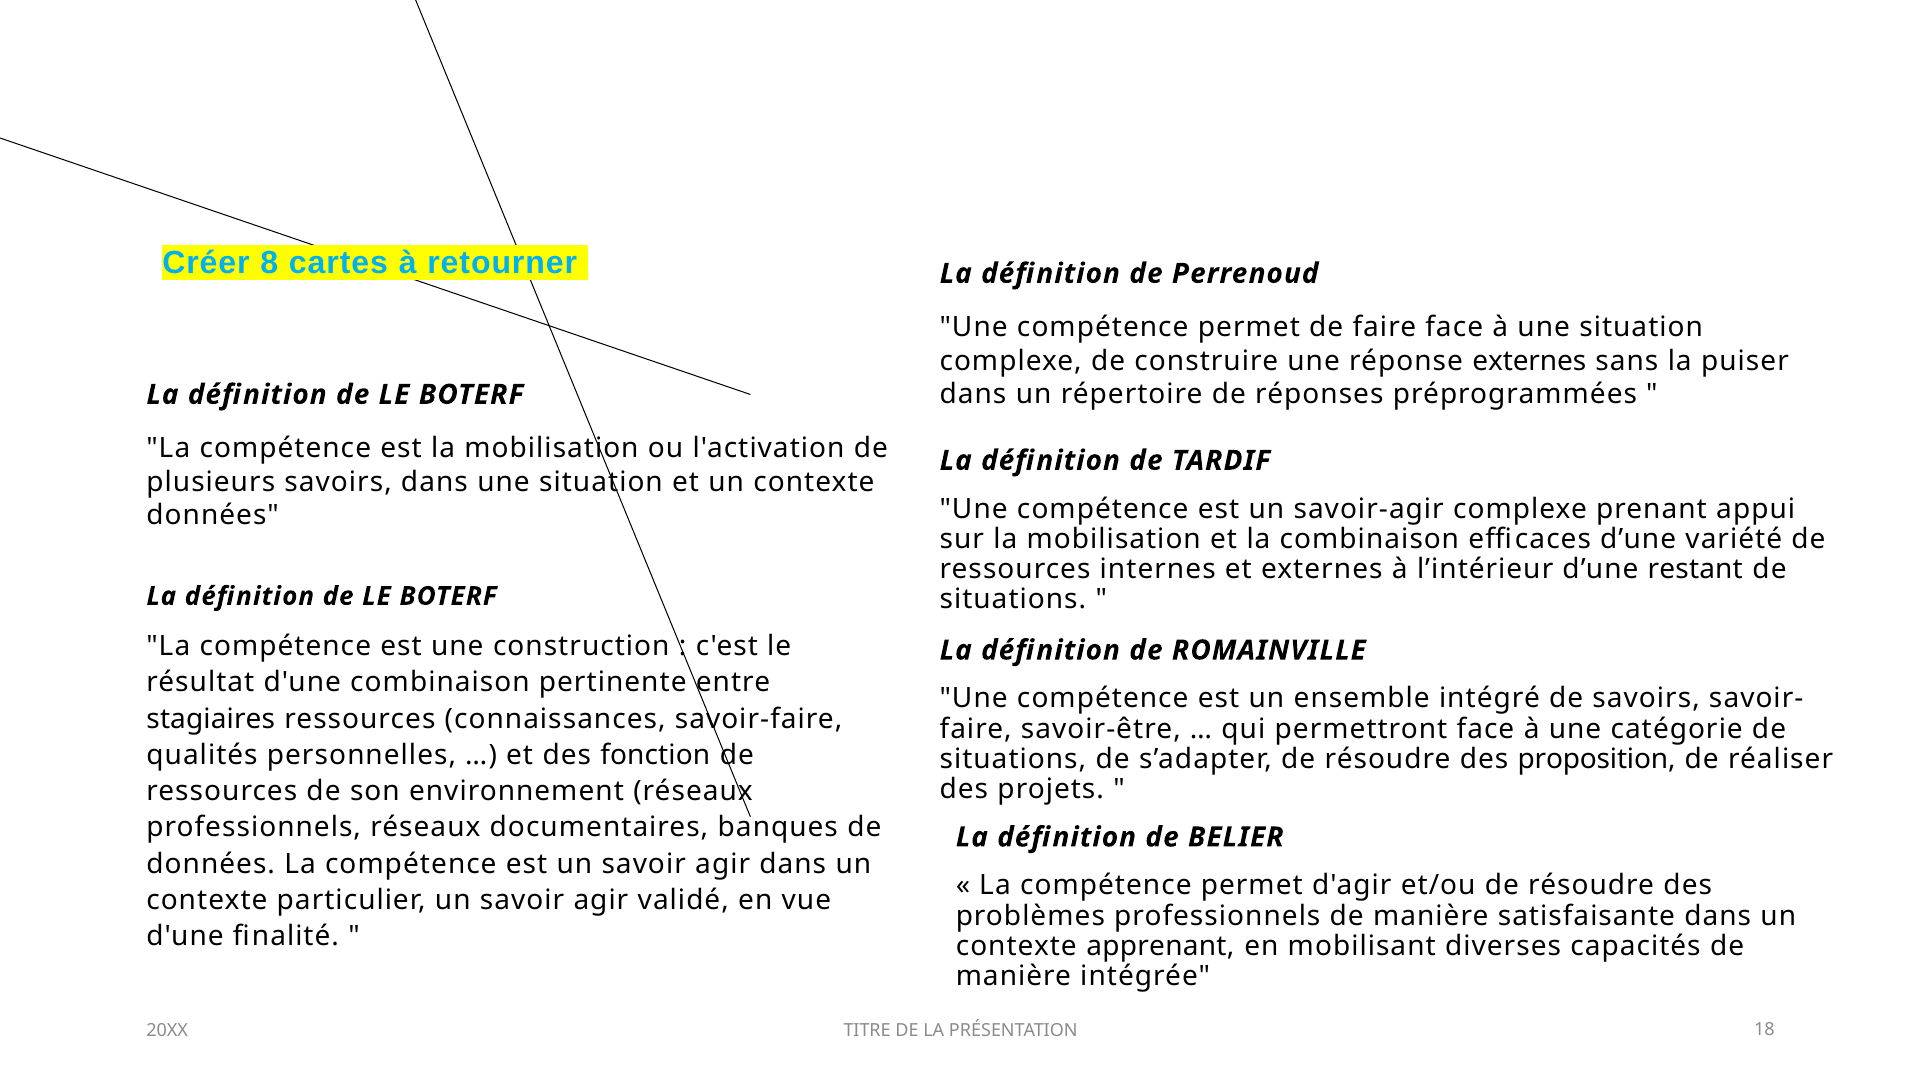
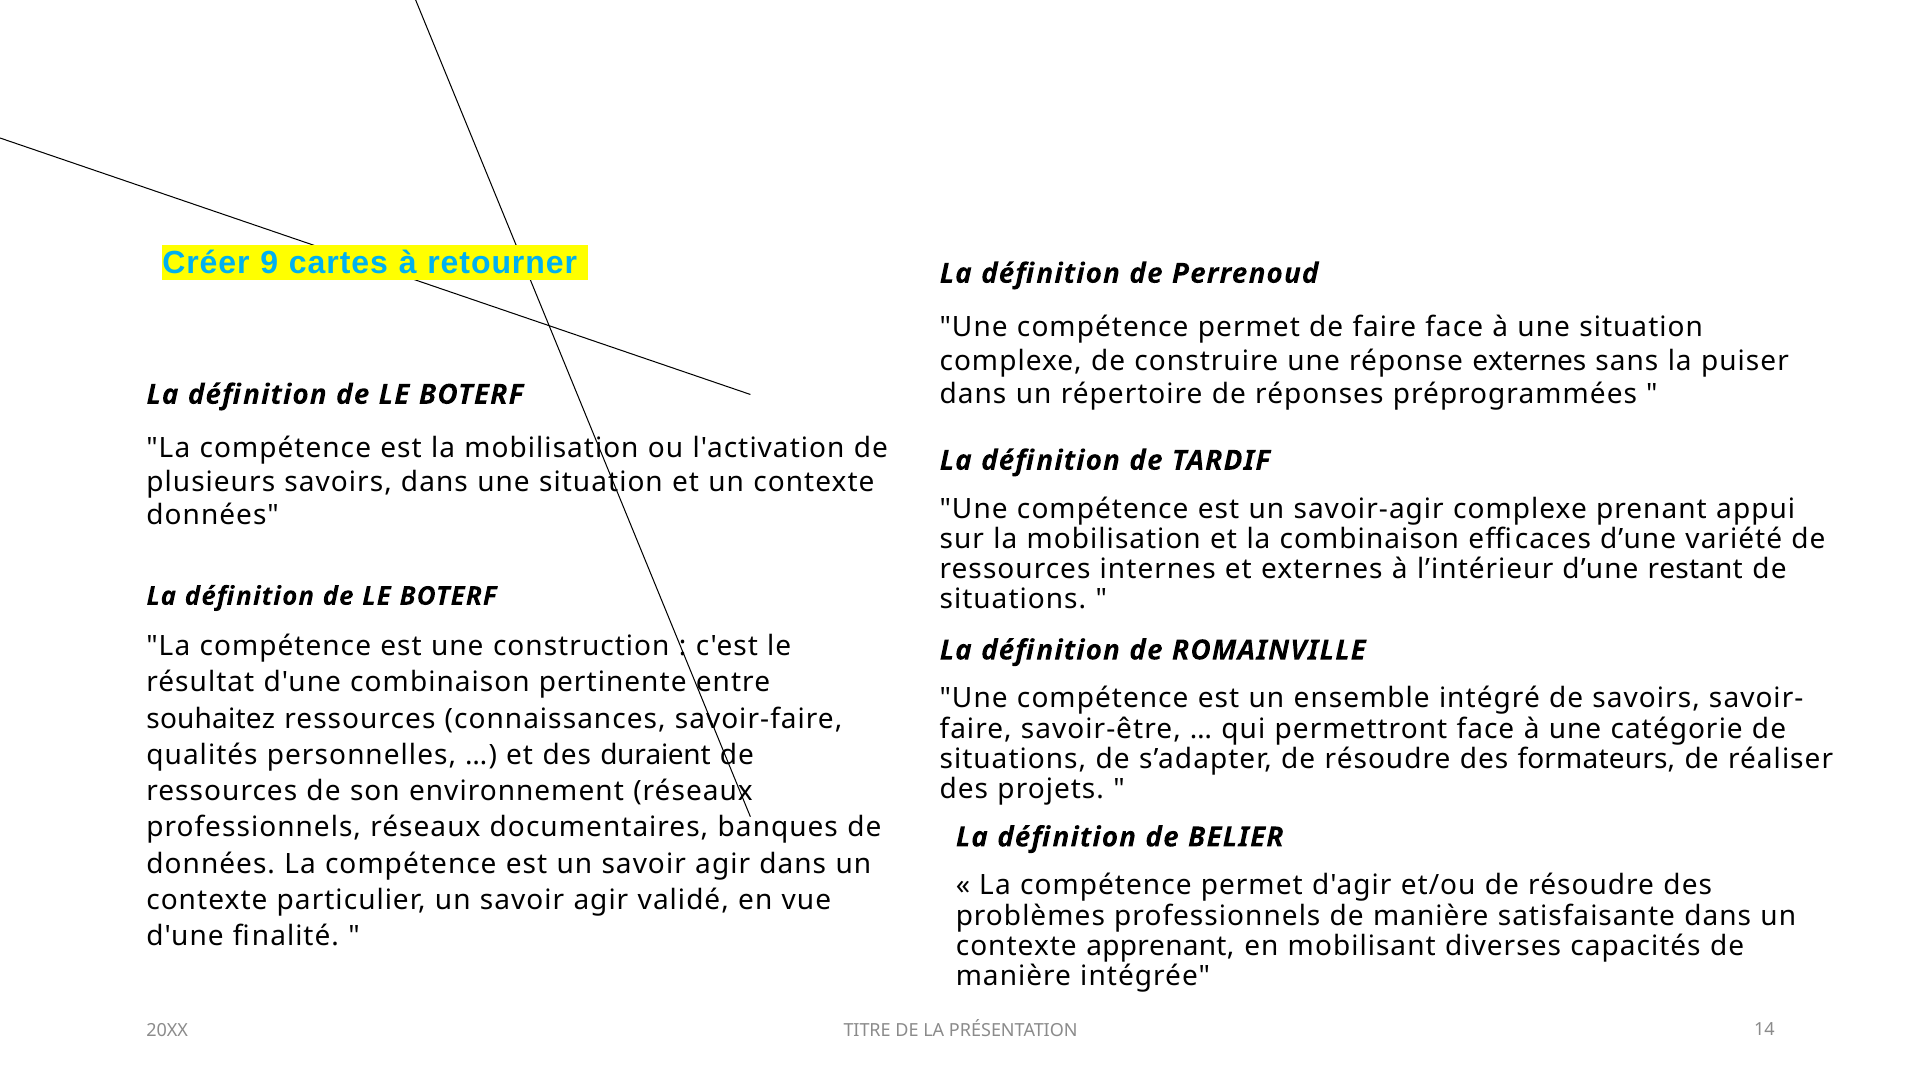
8: 8 -> 9
stagiaires: stagiaires -> souhaitez
fonction: fonction -> duraient
proposition: proposition -> formateurs
18: 18 -> 14
